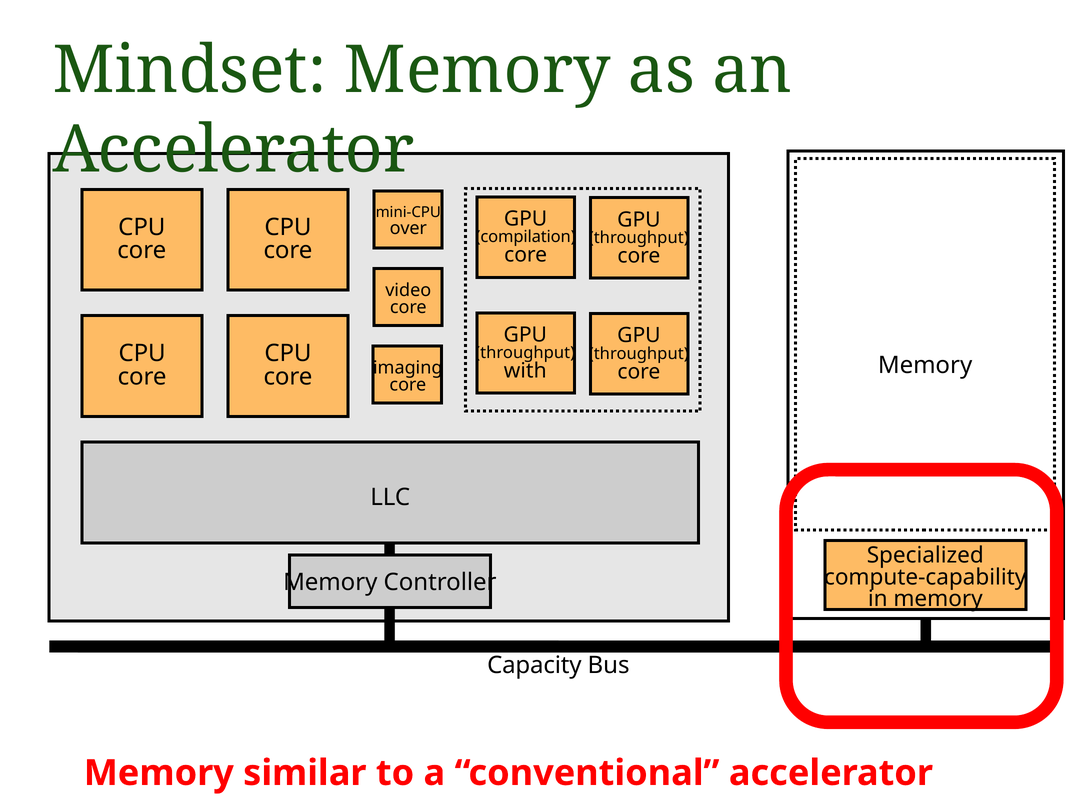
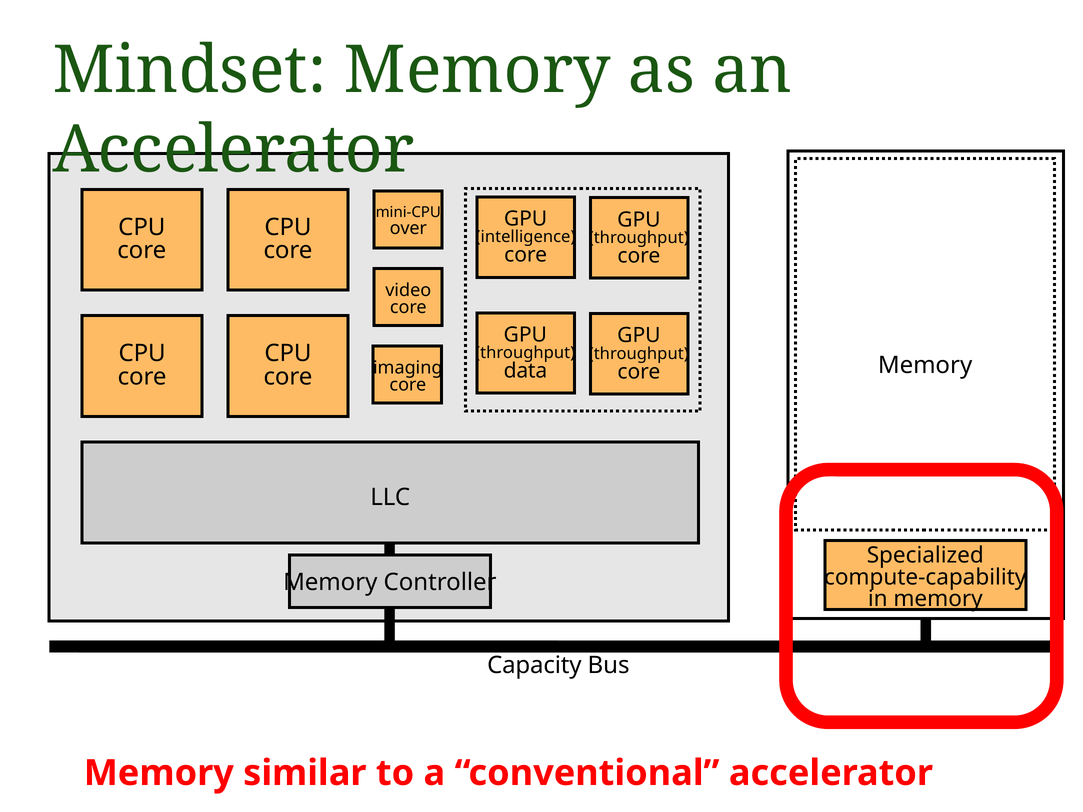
compilation: compilation -> intelligence
with: with -> data
